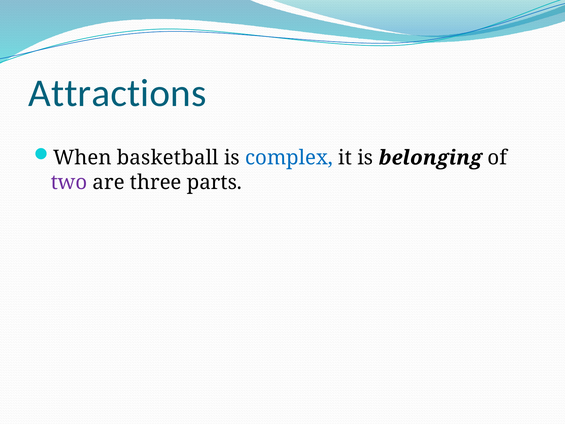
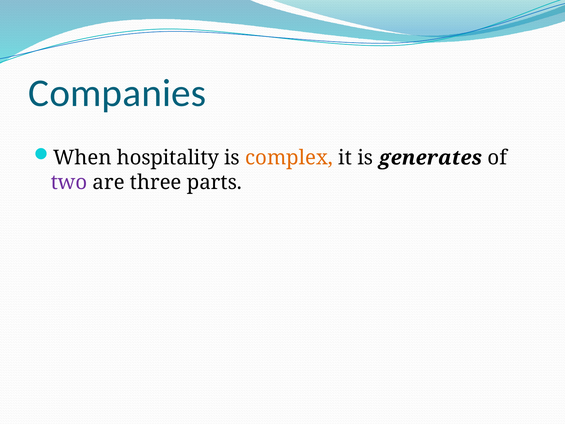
Attractions: Attractions -> Companies
basketball: basketball -> hospitality
complex colour: blue -> orange
belonging: belonging -> generates
